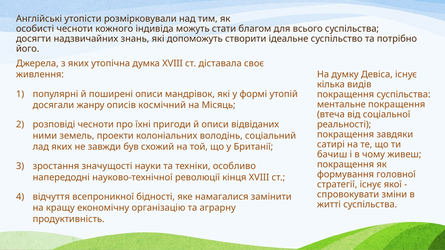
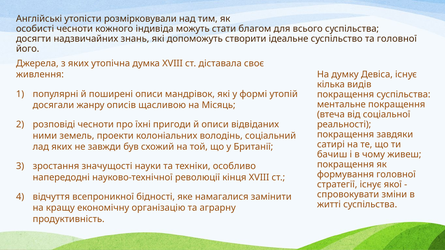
та потрібно: потрібно -> головної
космічний: космічний -> щасливою
